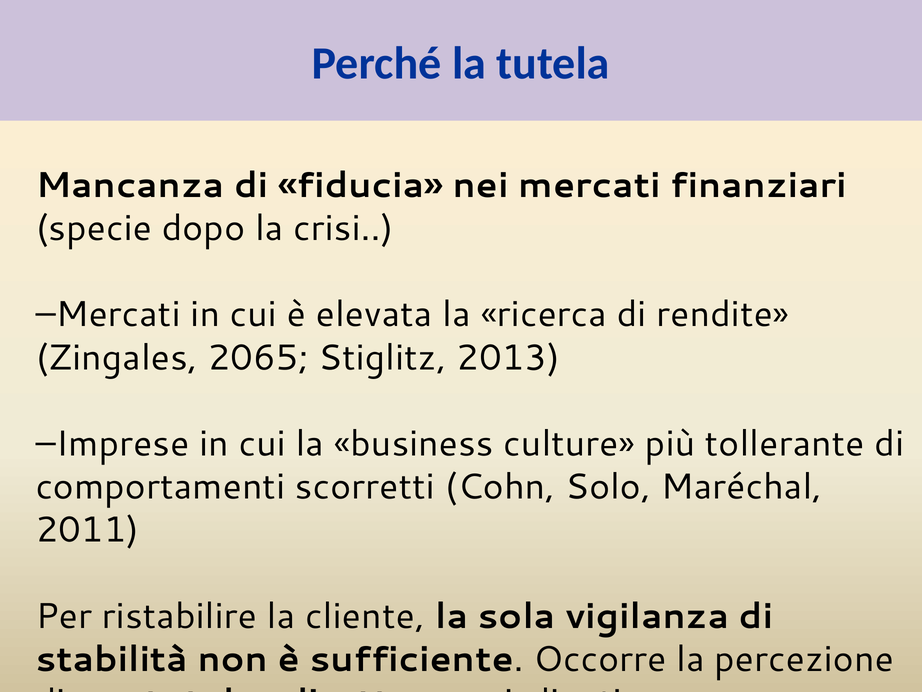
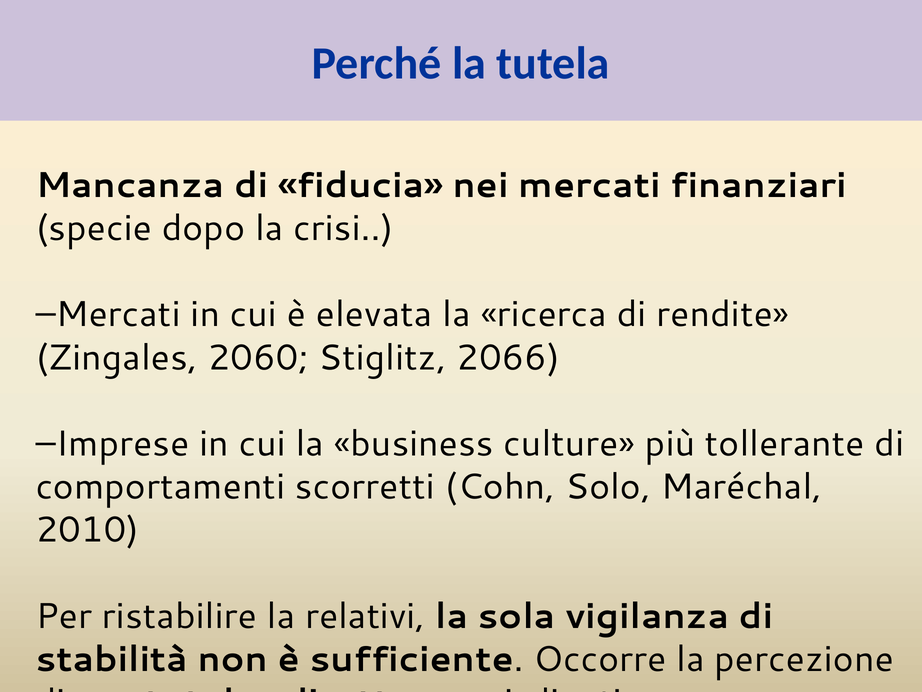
2065: 2065 -> 2060
2013: 2013 -> 2066
2011: 2011 -> 2010
cliente: cliente -> relativi
